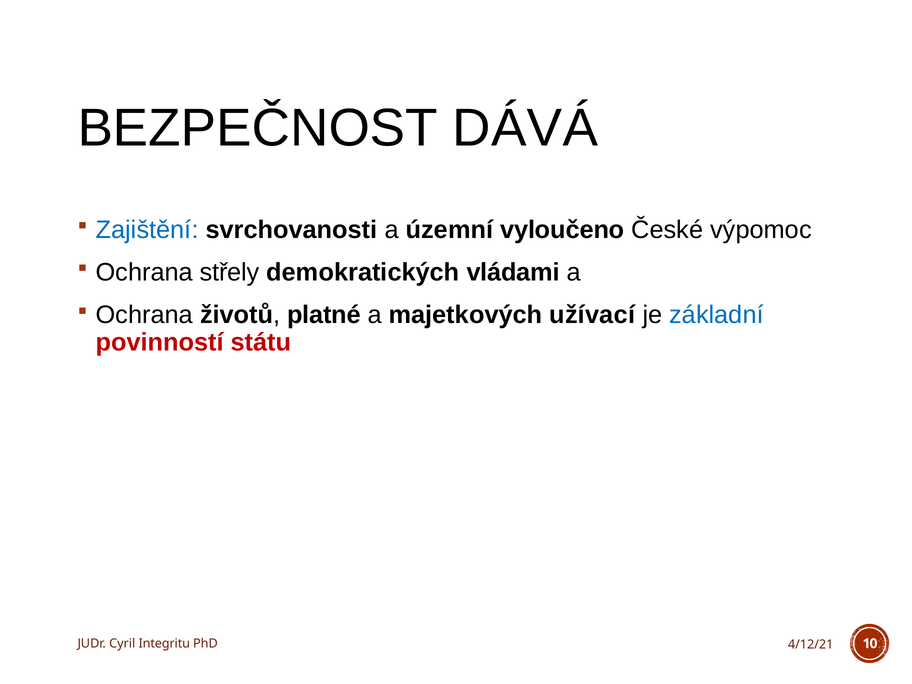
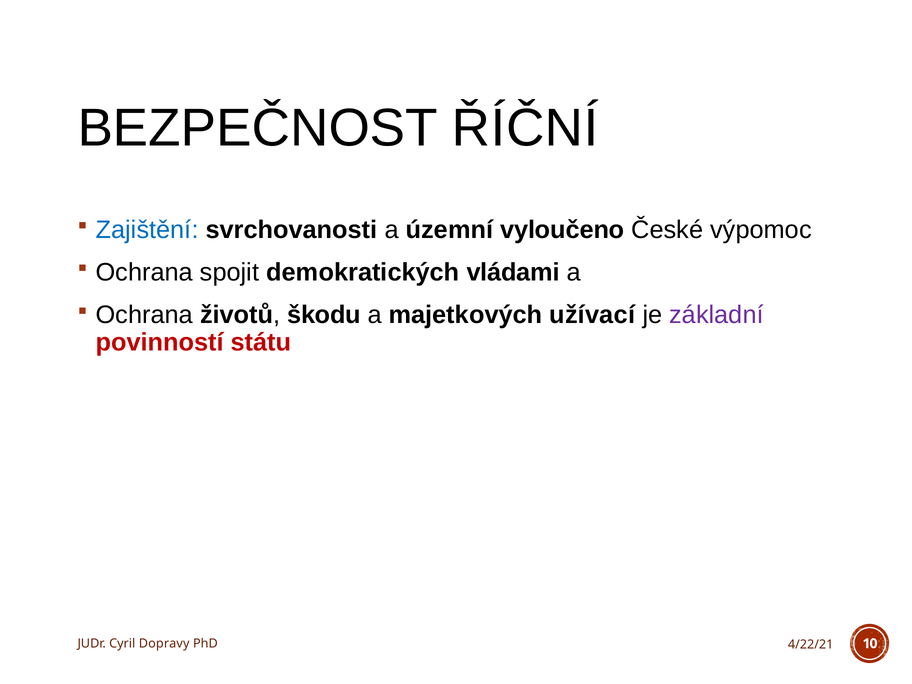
DÁVÁ: DÁVÁ -> ŘÍČNÍ
střely: střely -> spojit
platné: platné -> škodu
základní colour: blue -> purple
Integritu: Integritu -> Dopravy
4/12/21: 4/12/21 -> 4/22/21
